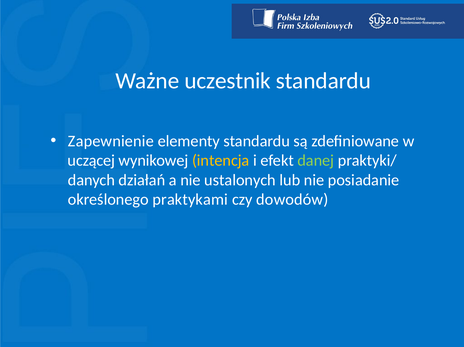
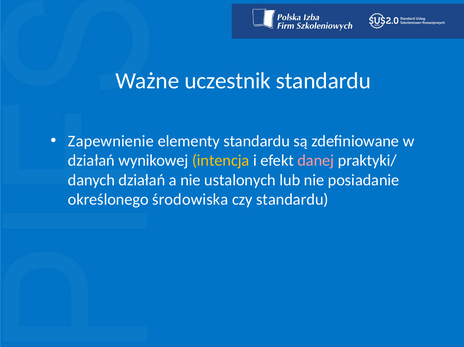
uczącej at (91, 160): uczącej -> działań
danej colour: light green -> pink
praktykami: praktykami -> środowiska
czy dowodów: dowodów -> standardu
